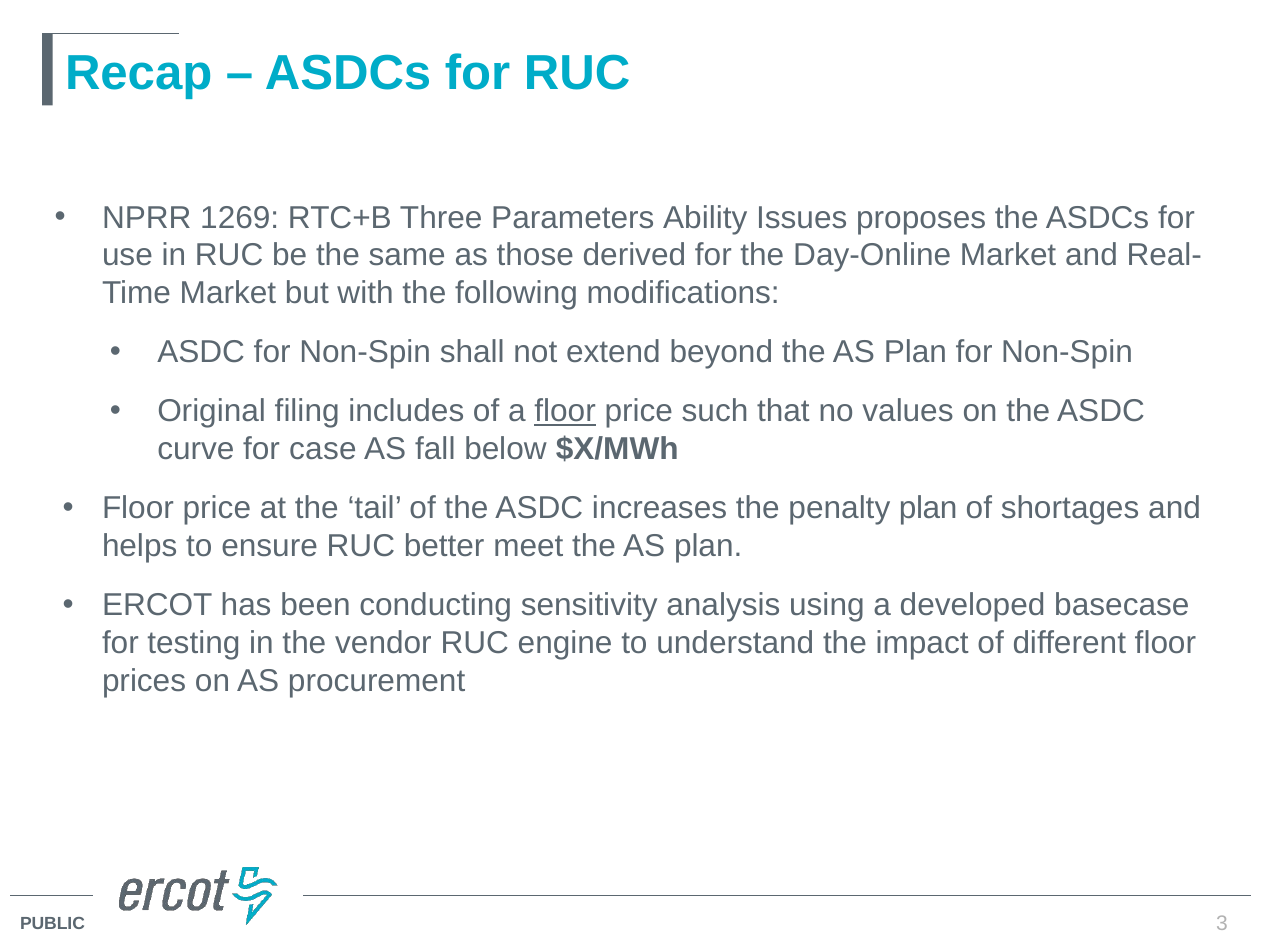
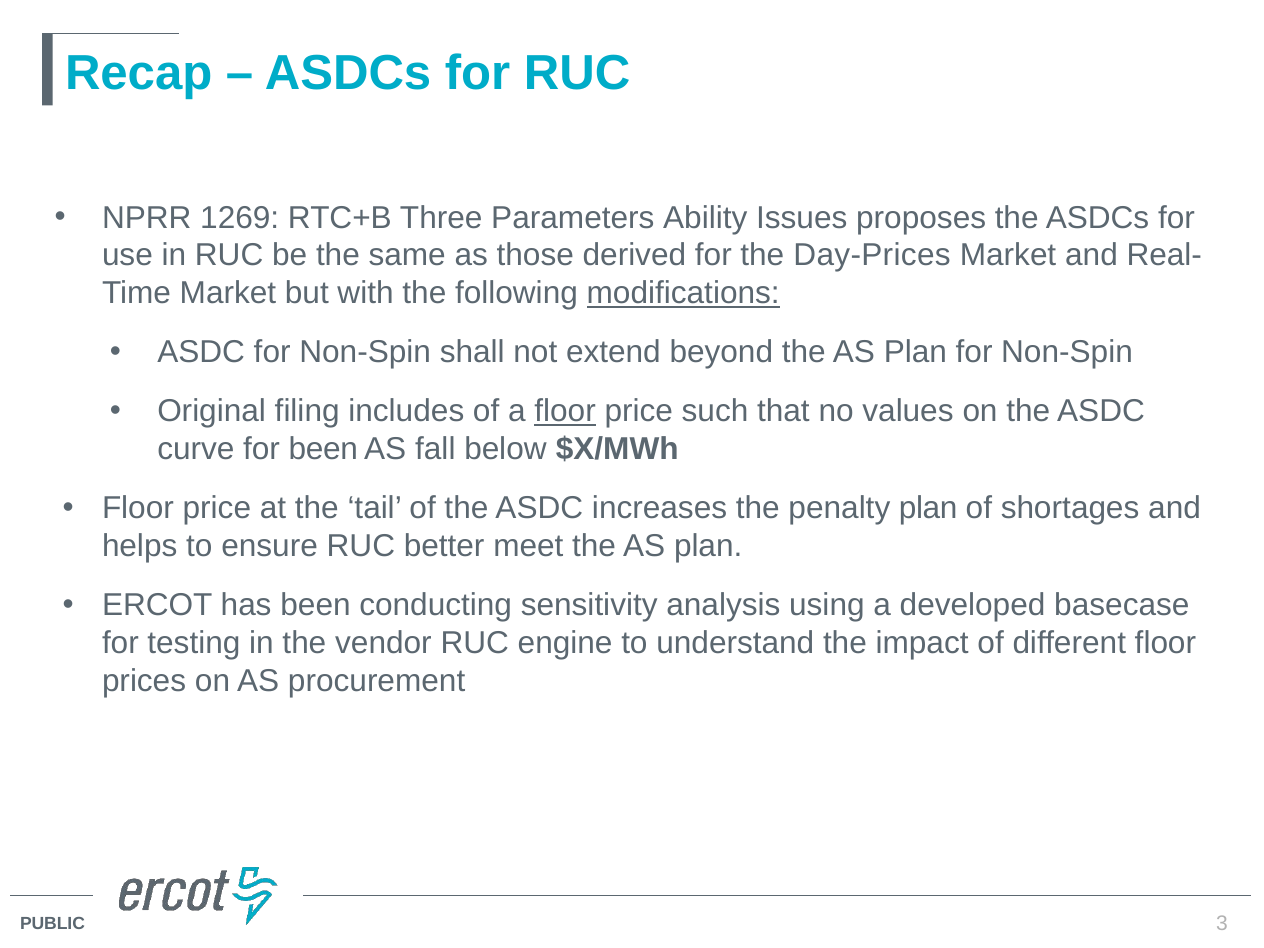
Day-Online: Day-Online -> Day-Prices
modifications underline: none -> present
for case: case -> been
